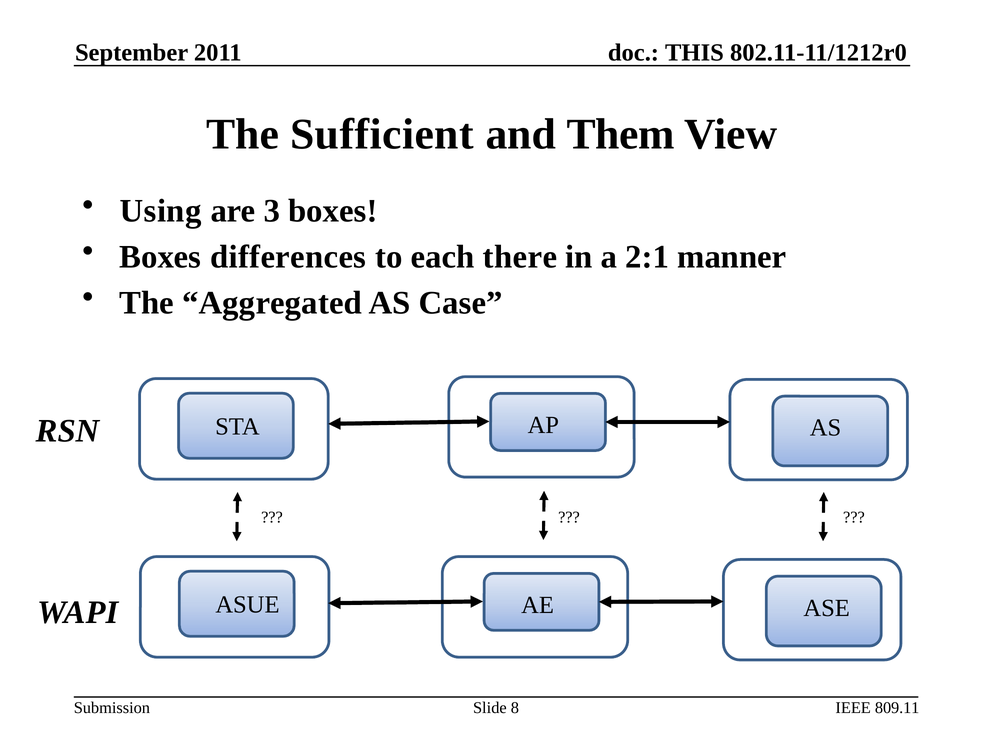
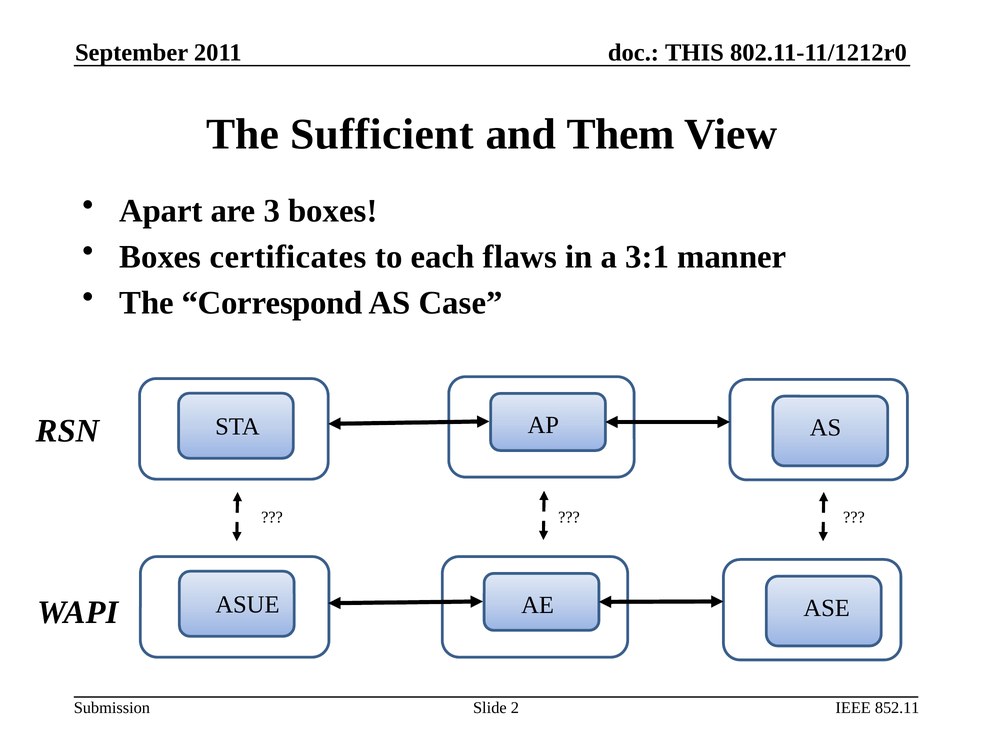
Using: Using -> Apart
differences: differences -> certificates
there: there -> flaws
2:1: 2:1 -> 3:1
Aggregated: Aggregated -> Correspond
8: 8 -> 2
809.11: 809.11 -> 852.11
